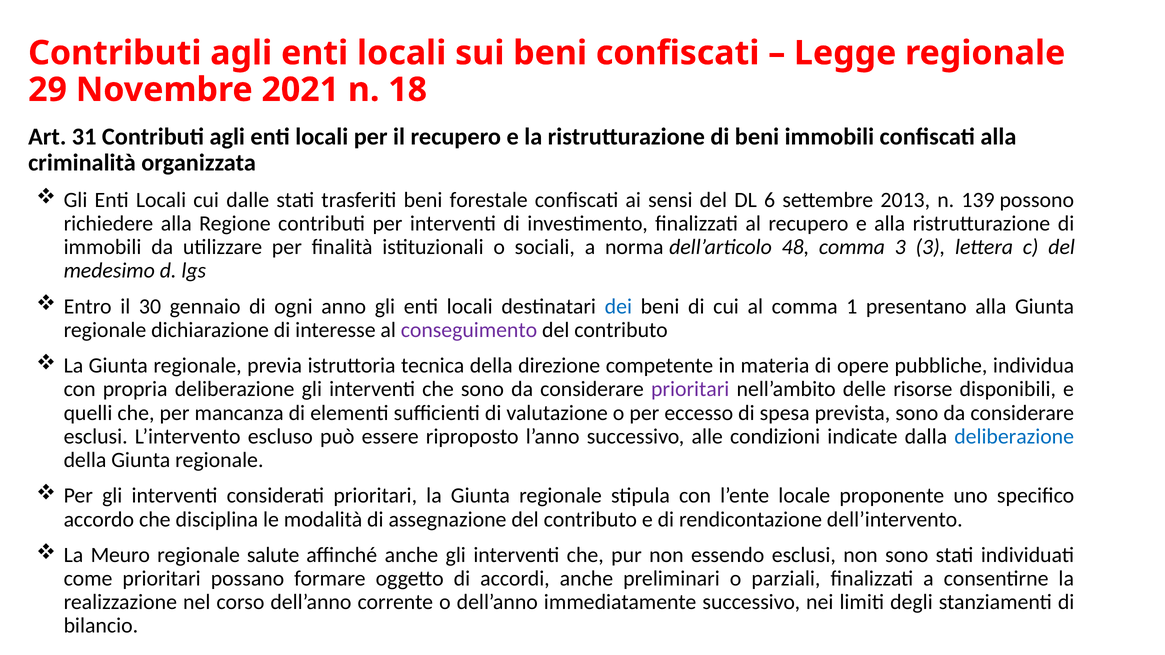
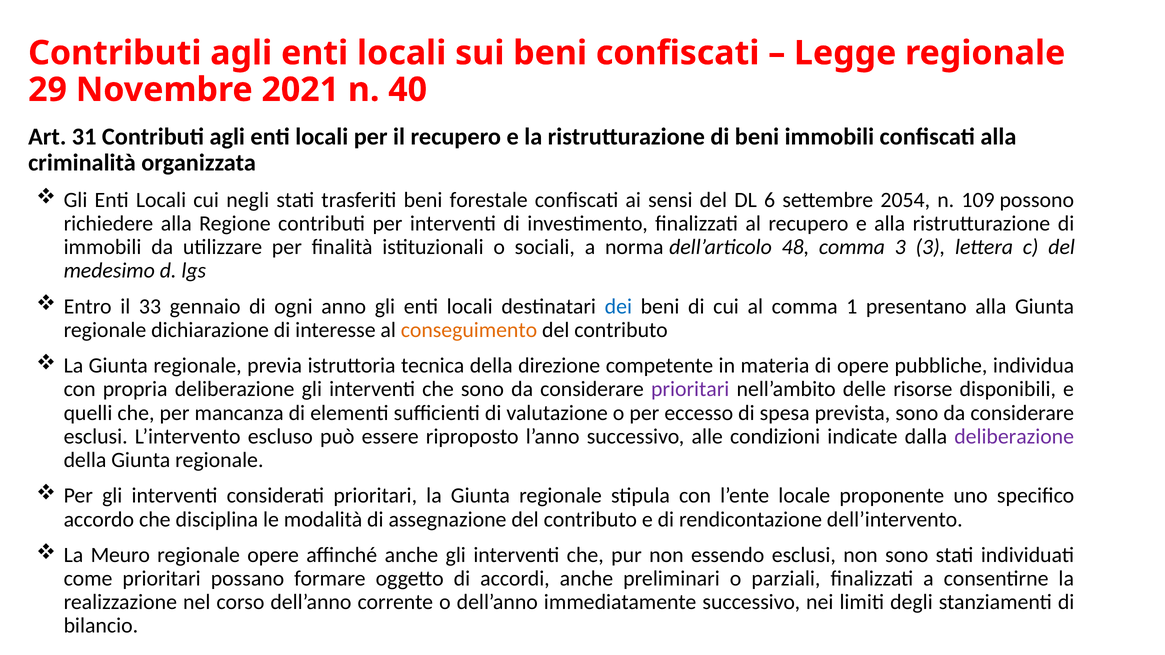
18: 18 -> 40
dalle: dalle -> negli
2013: 2013 -> 2054
139: 139 -> 109
30: 30 -> 33
conseguimento colour: purple -> orange
deliberazione at (1014, 437) colour: blue -> purple
regionale salute: salute -> opere
